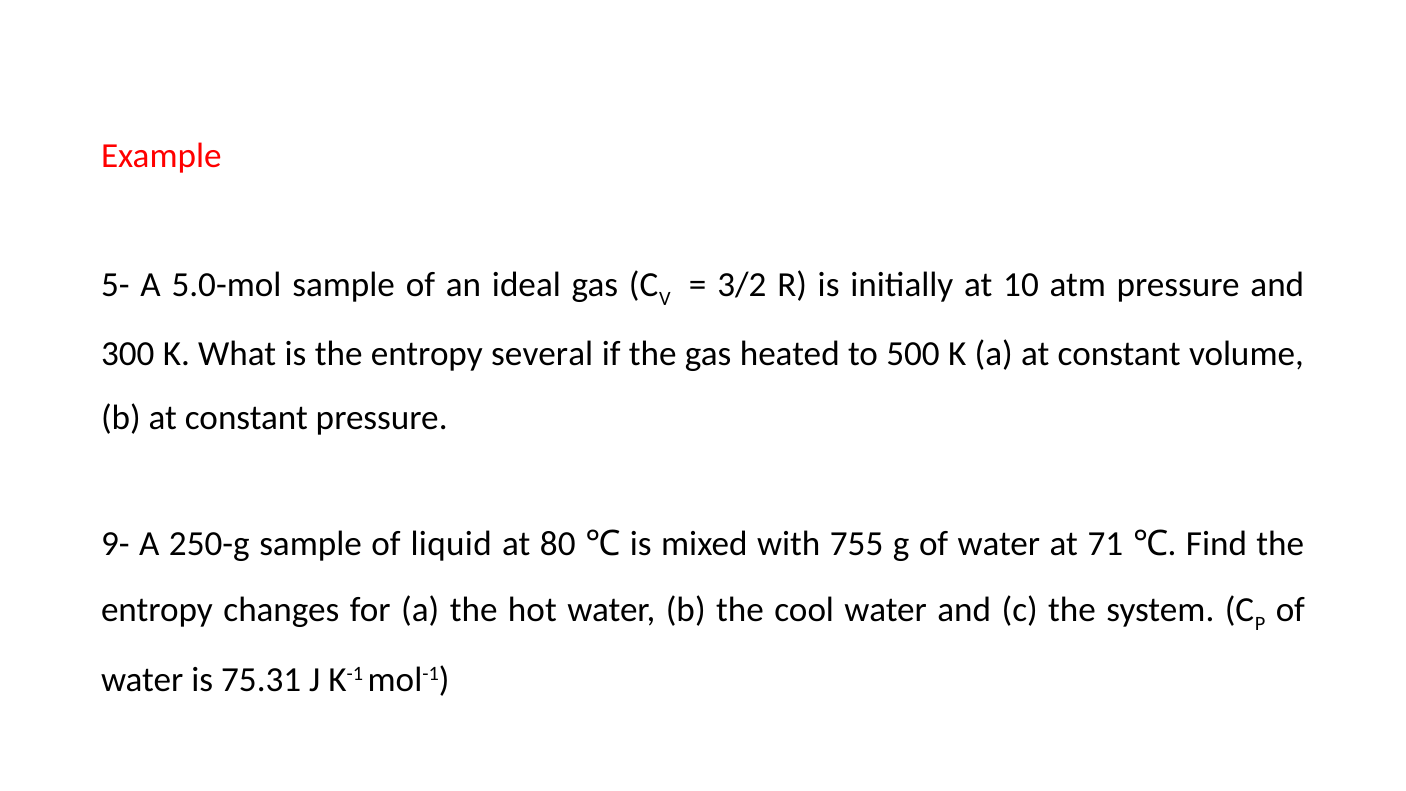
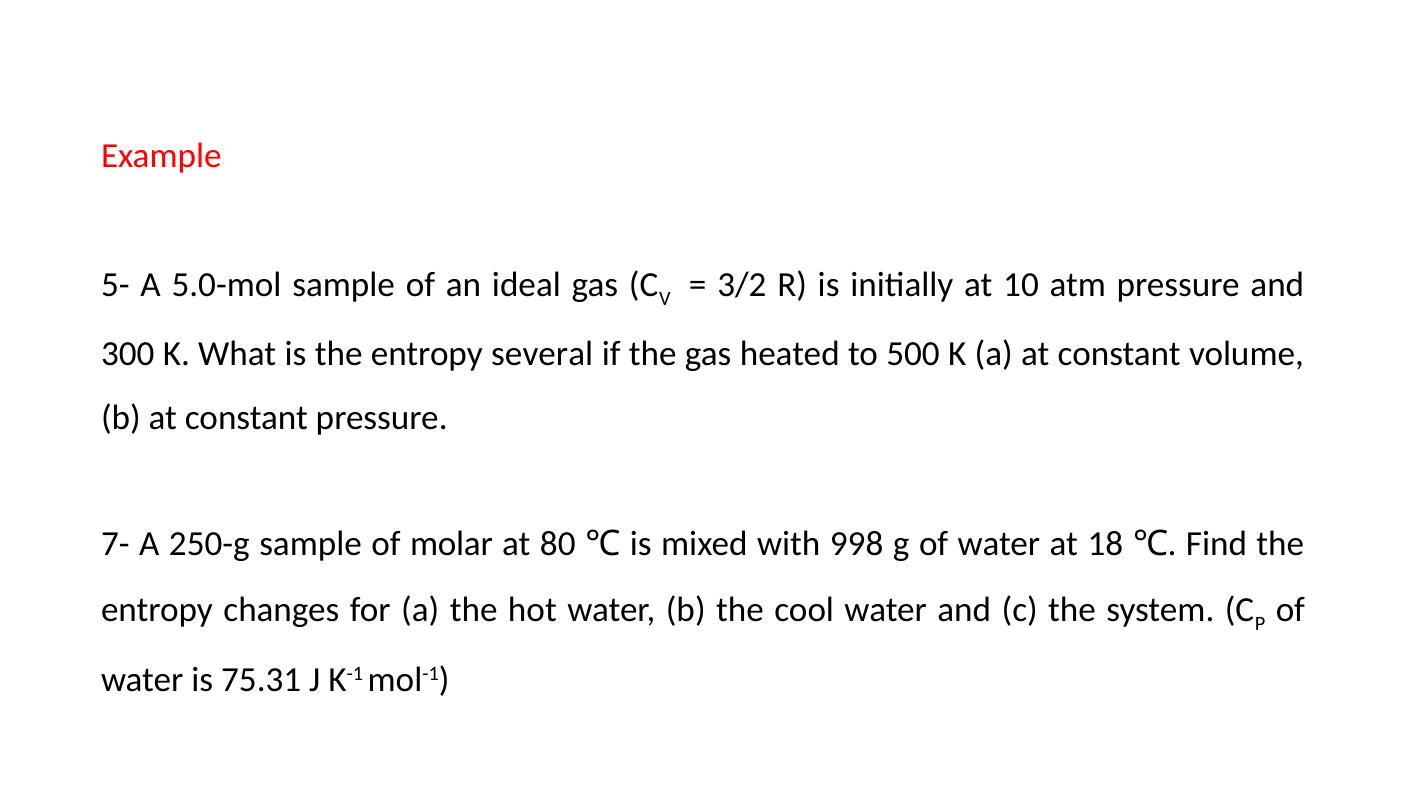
9-: 9- -> 7-
liquid: liquid -> molar
755: 755 -> 998
71: 71 -> 18
